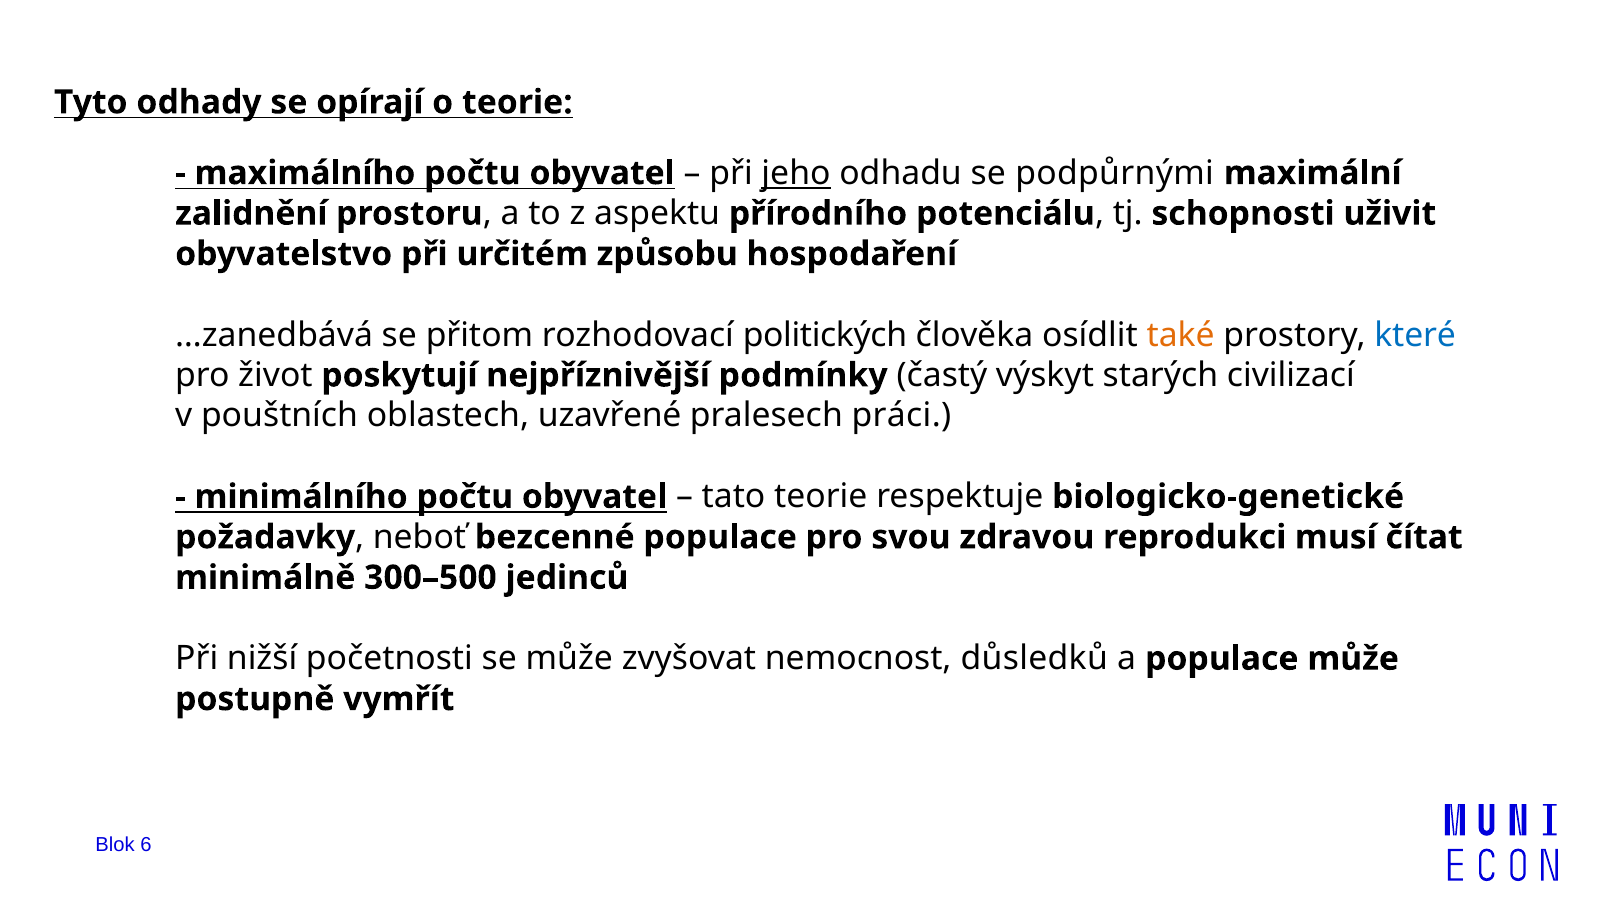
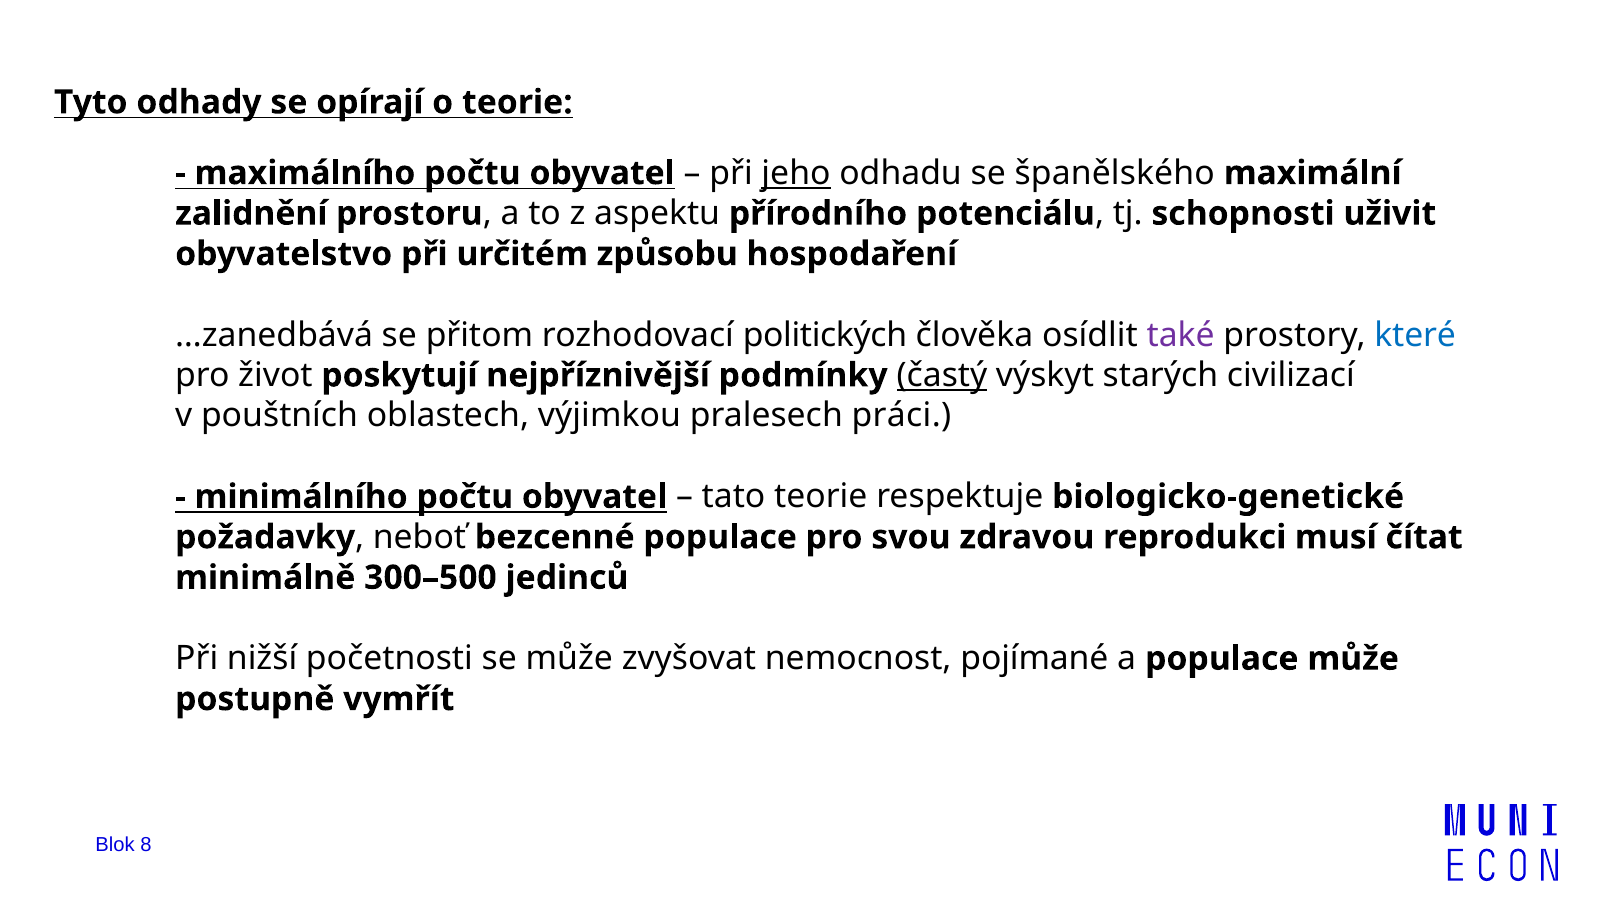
podpůrnými: podpůrnými -> španělského
také colour: orange -> purple
častý underline: none -> present
uzavřené: uzavřené -> výjimkou
důsledků: důsledků -> pojímané
6: 6 -> 8
